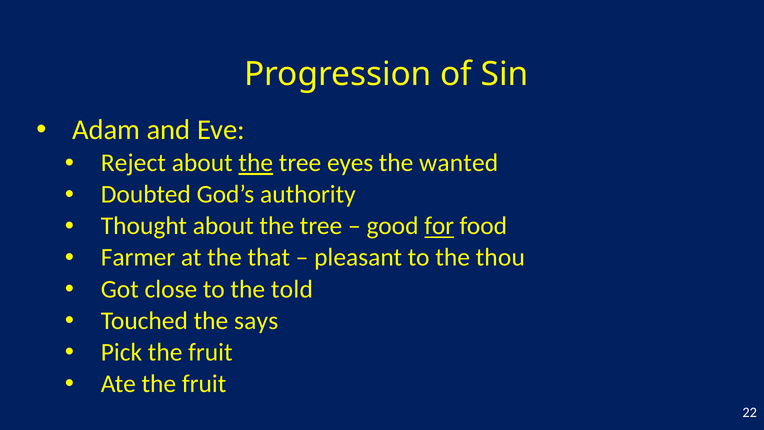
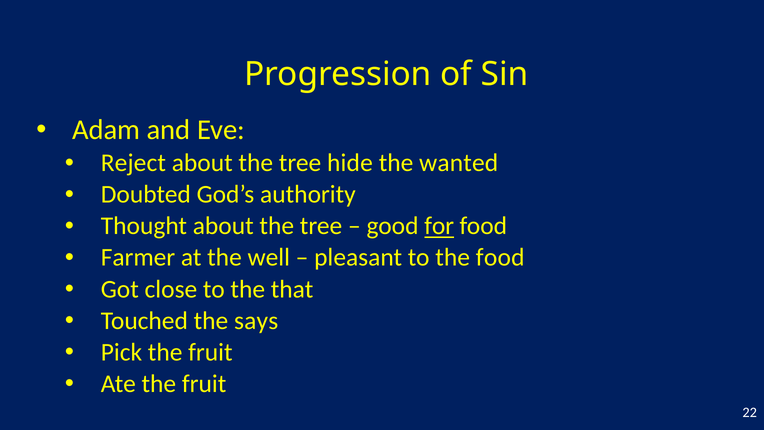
the at (256, 163) underline: present -> none
eyes: eyes -> hide
that: that -> well
the thou: thou -> food
told: told -> that
